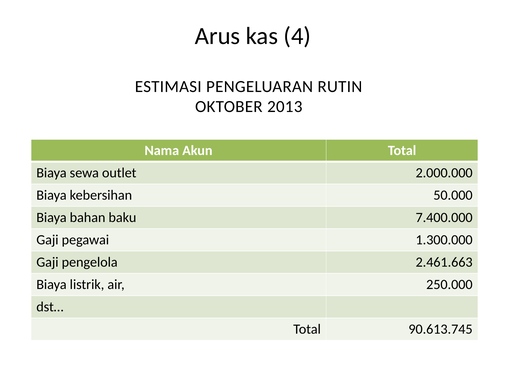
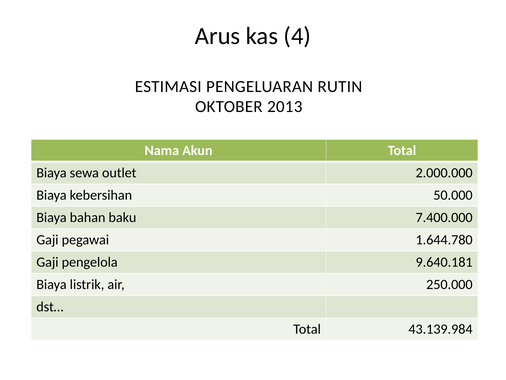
1.300.000: 1.300.000 -> 1.644.780
2.461.663: 2.461.663 -> 9.640.181
90.613.745: 90.613.745 -> 43.139.984
